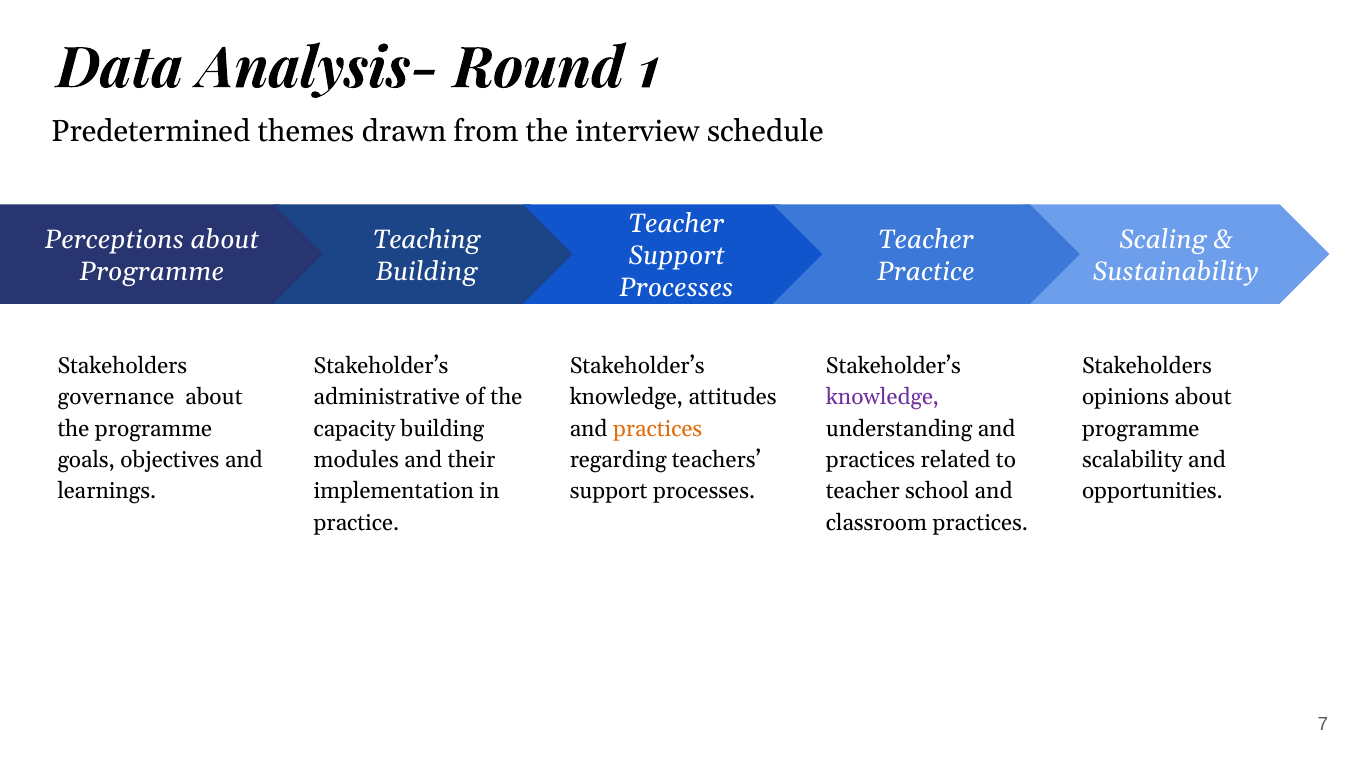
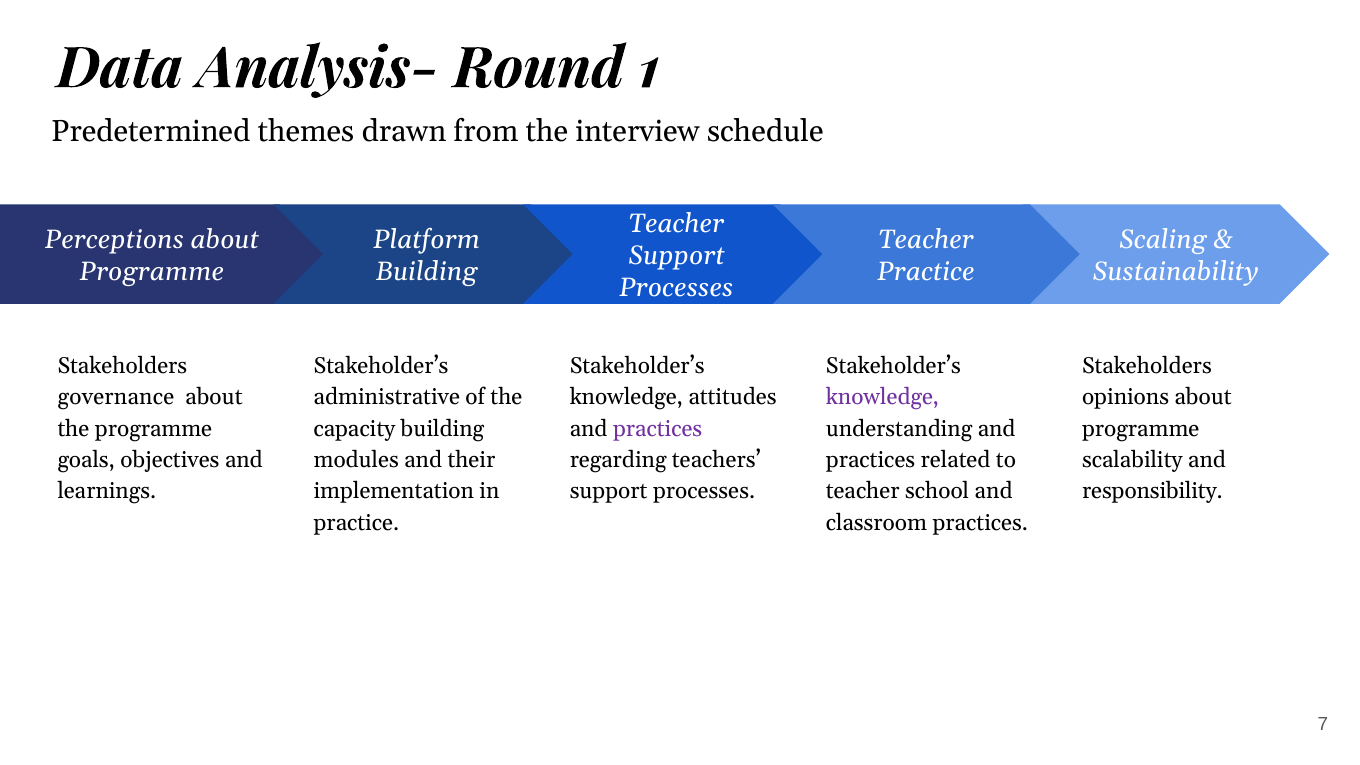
Teaching: Teaching -> Platform
practices at (658, 429) colour: orange -> purple
opportunities: opportunities -> responsibility
